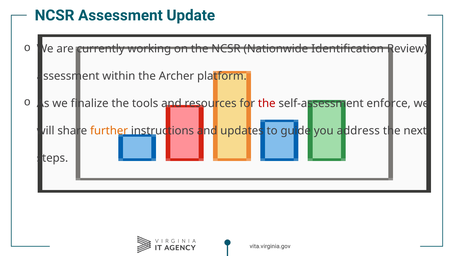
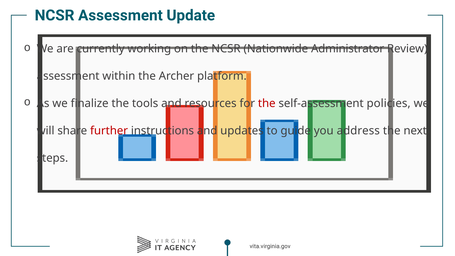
Identification: Identification -> Administrator
enforce: enforce -> policies
further colour: orange -> red
